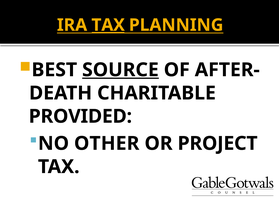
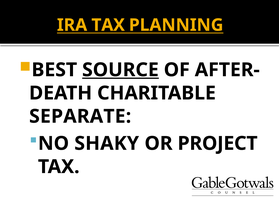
TAX at (108, 25) underline: present -> none
PROVIDED: PROVIDED -> SEPARATE
OTHER: OTHER -> SHAKY
